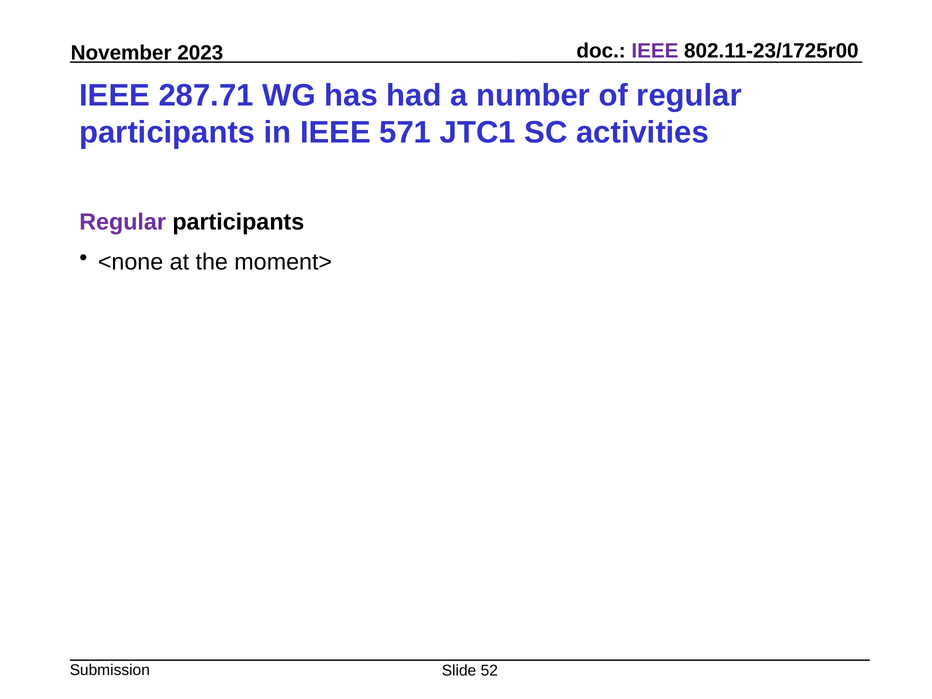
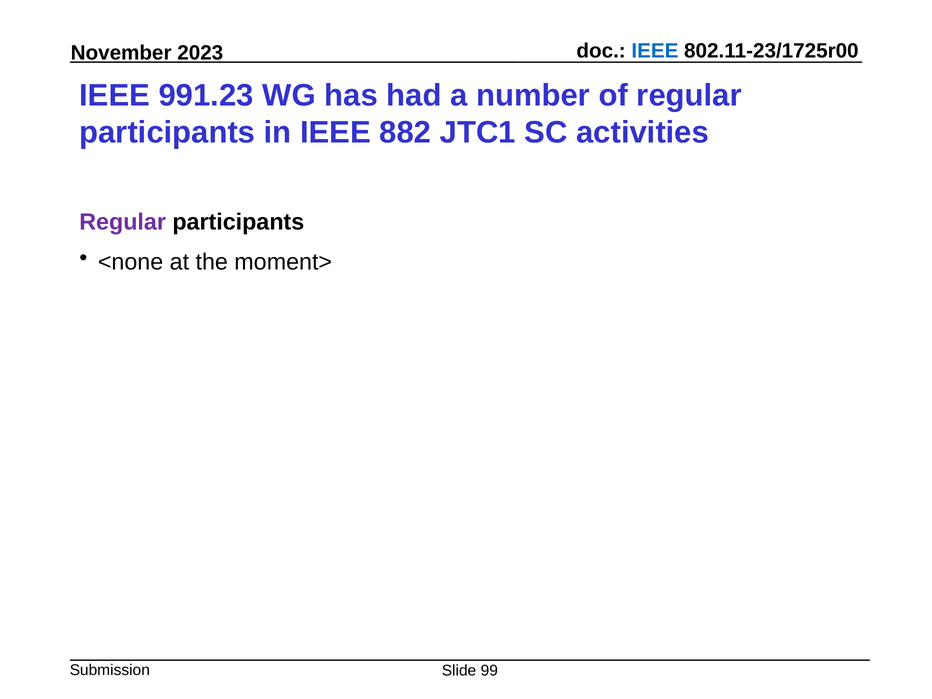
IEEE at (655, 51) colour: purple -> blue
287.71: 287.71 -> 991.23
571: 571 -> 882
52: 52 -> 99
